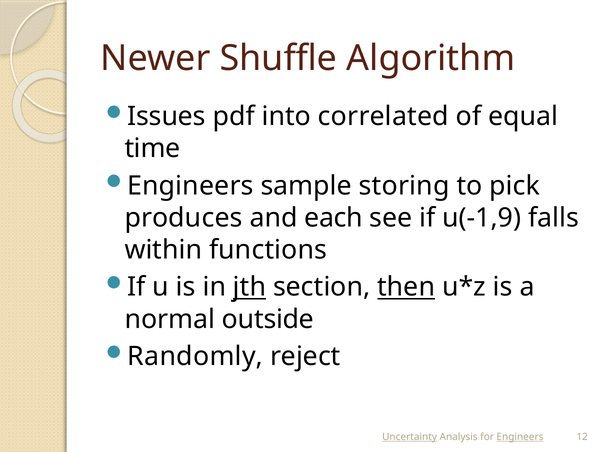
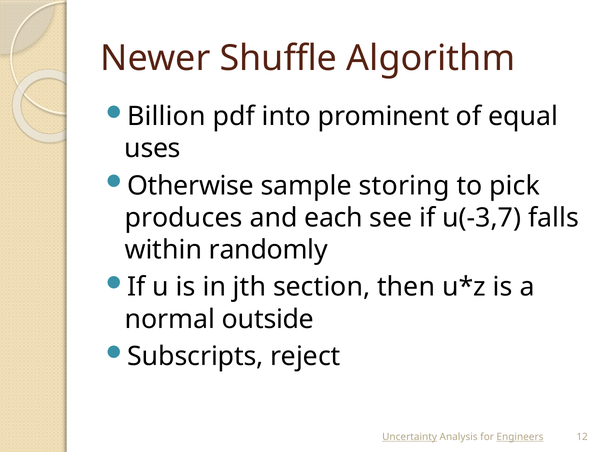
Issues: Issues -> Billion
correlated: correlated -> prominent
time: time -> uses
Engineers at (190, 185): Engineers -> Otherwise
u(-1,9: u(-1,9 -> u(-3,7
functions: functions -> randomly
jth underline: present -> none
then underline: present -> none
Randomly: Randomly -> Subscripts
